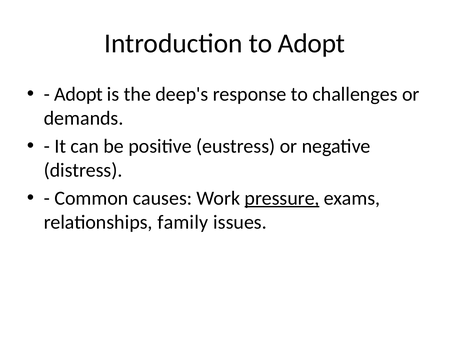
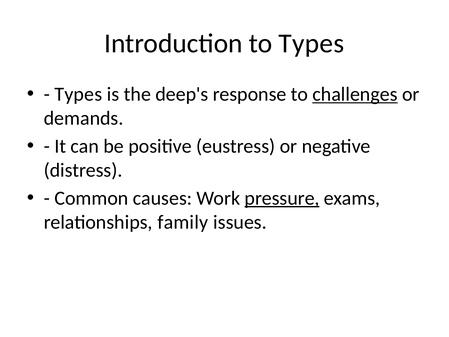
to Adopt: Adopt -> Types
Adopt at (79, 94): Adopt -> Types
challenges underline: none -> present
